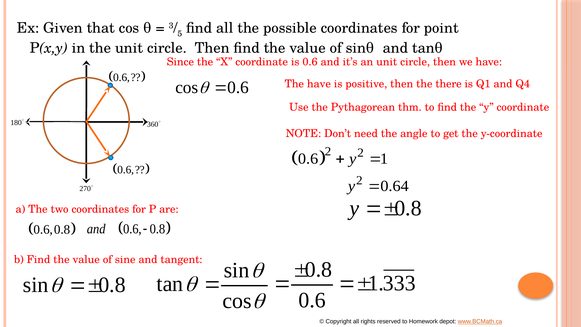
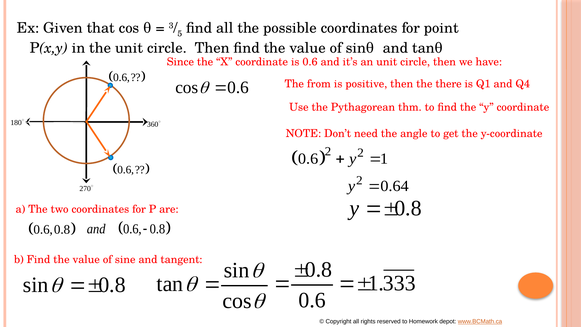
The have: have -> from
